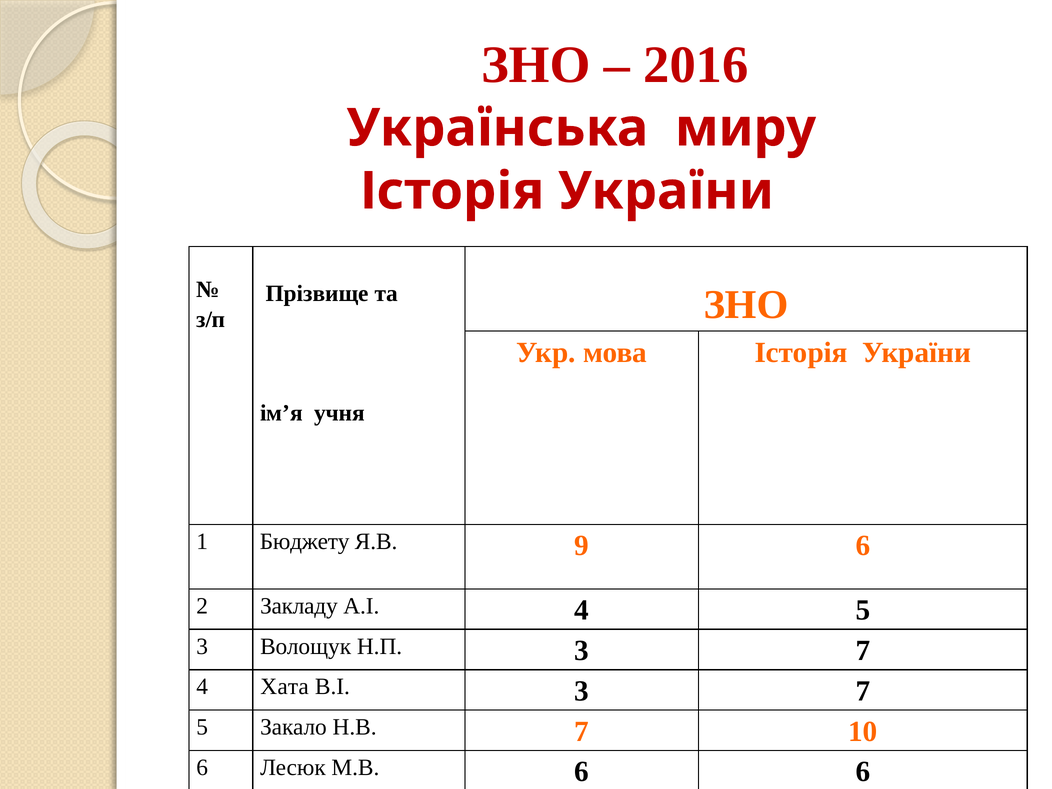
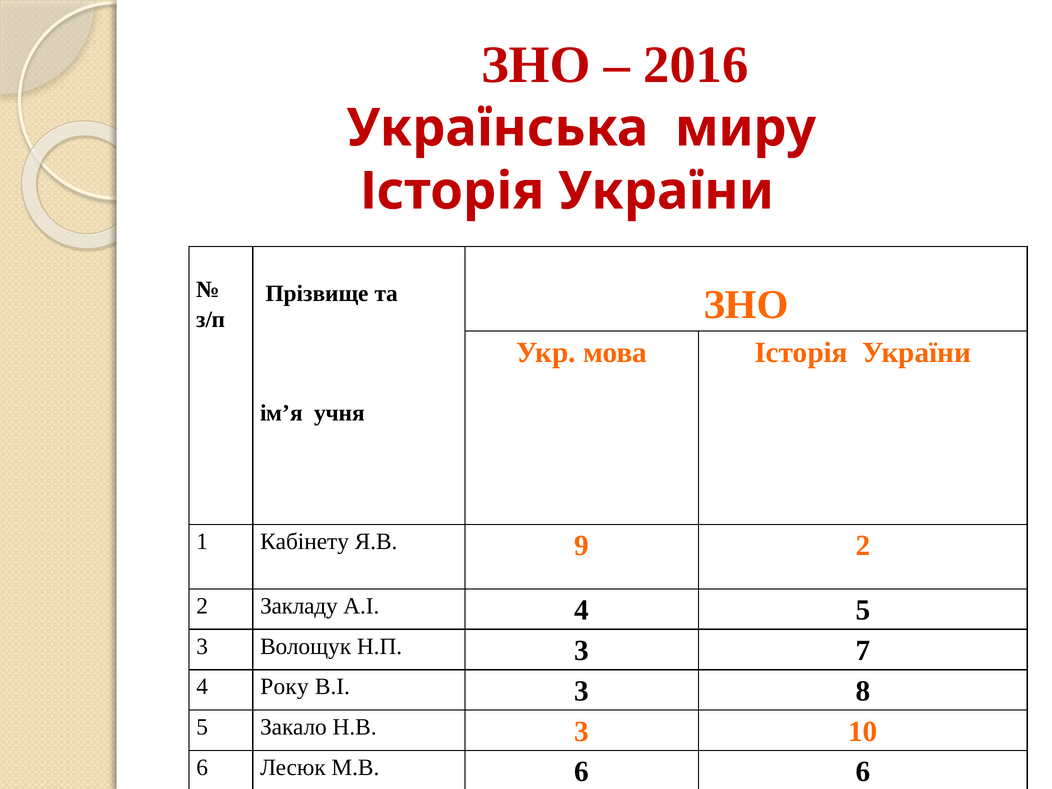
Бюджету: Бюджету -> Кабінету
9 6: 6 -> 2
Хата: Хата -> Року
В.І 3 7: 7 -> 8
Н.В 7: 7 -> 3
